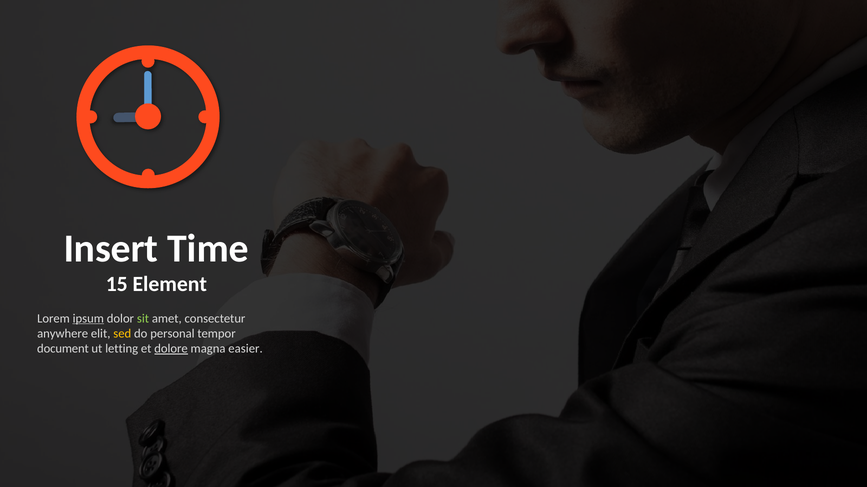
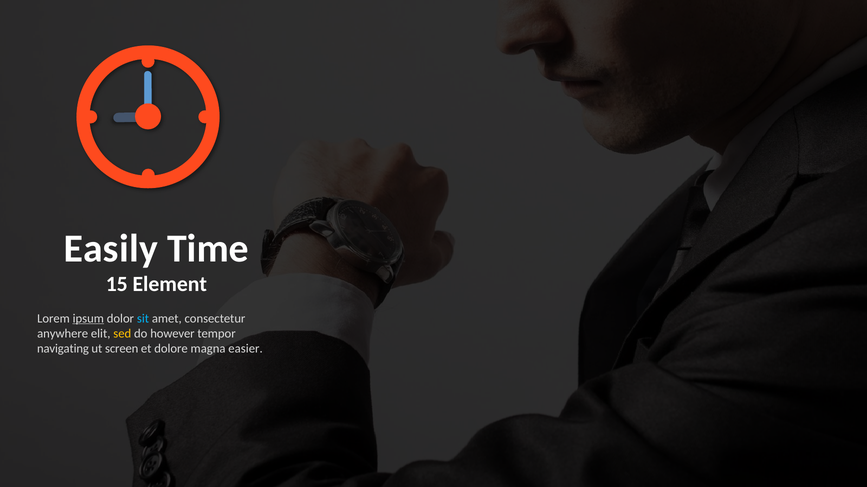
Insert: Insert -> Easily
sit colour: light green -> light blue
personal: personal -> however
document: document -> navigating
letting: letting -> screen
dolore underline: present -> none
